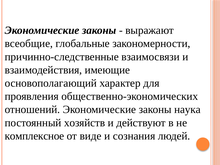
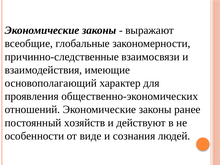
наука: наука -> ранее
комплексное: комплексное -> особенности
